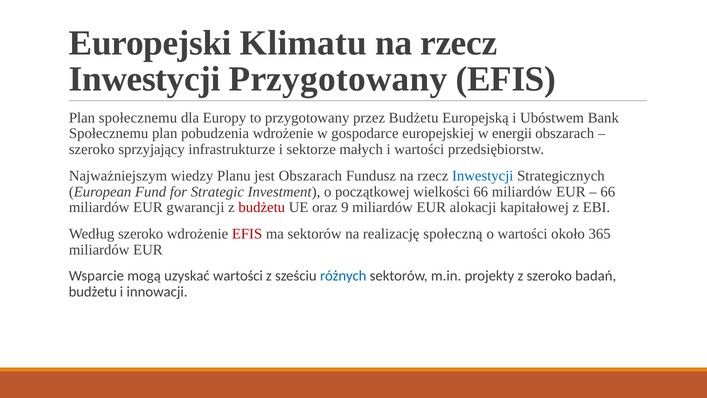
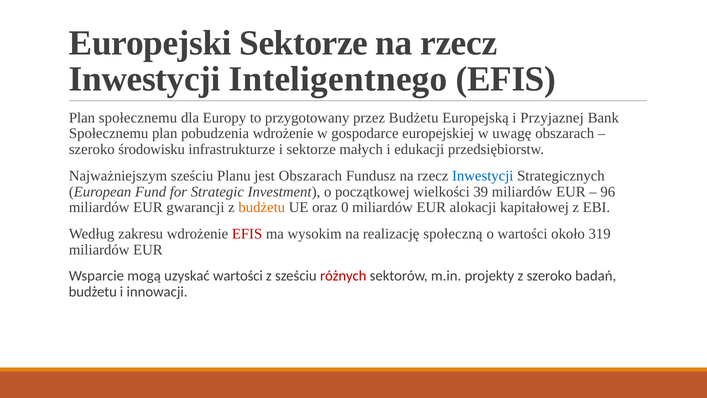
Europejski Klimatu: Klimatu -> Sektorze
Inwestycji Przygotowany: Przygotowany -> Inteligentnego
Ubóstwem: Ubóstwem -> Przyjaznej
energii: energii -> uwagę
sprzyjający: sprzyjający -> środowisku
i wartości: wartości -> edukacji
Najważniejszym wiedzy: wiedzy -> sześciu
wielkości 66: 66 -> 39
66 at (608, 191): 66 -> 96
budżetu at (262, 207) colour: red -> orange
9: 9 -> 0
Według szeroko: szeroko -> zakresu
ma sektorów: sektorów -> wysokim
365: 365 -> 319
różnych colour: blue -> red
